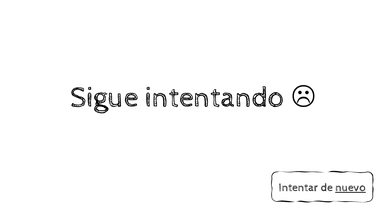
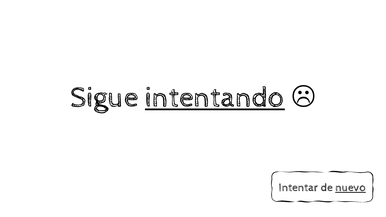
intentando underline: none -> present
